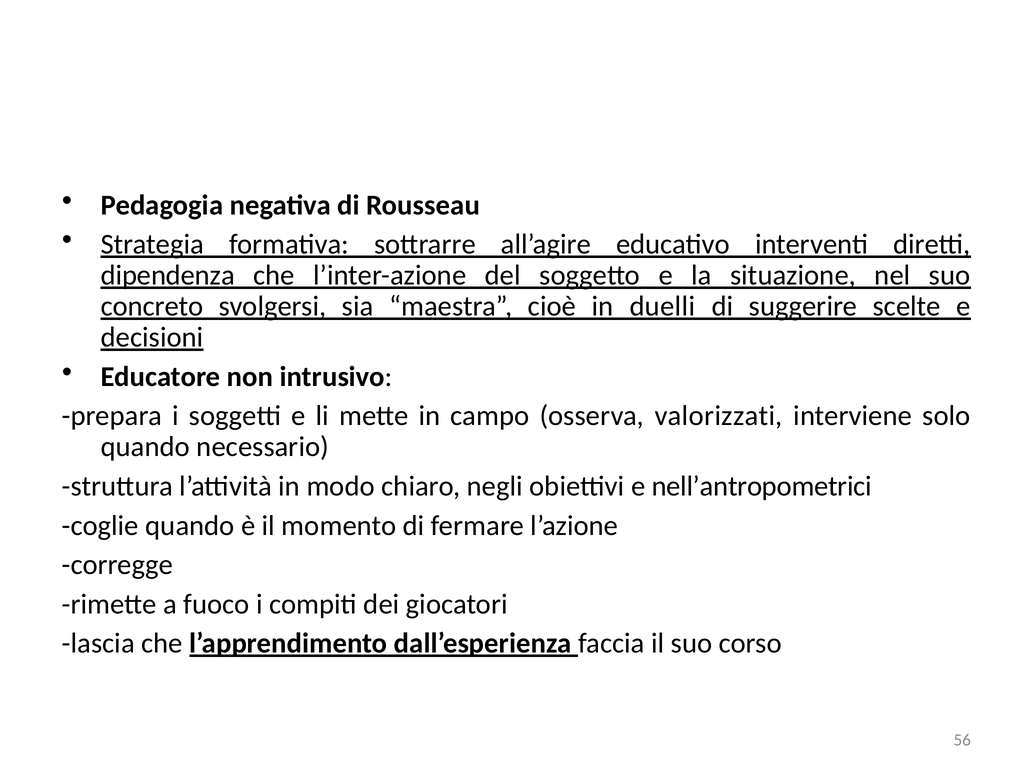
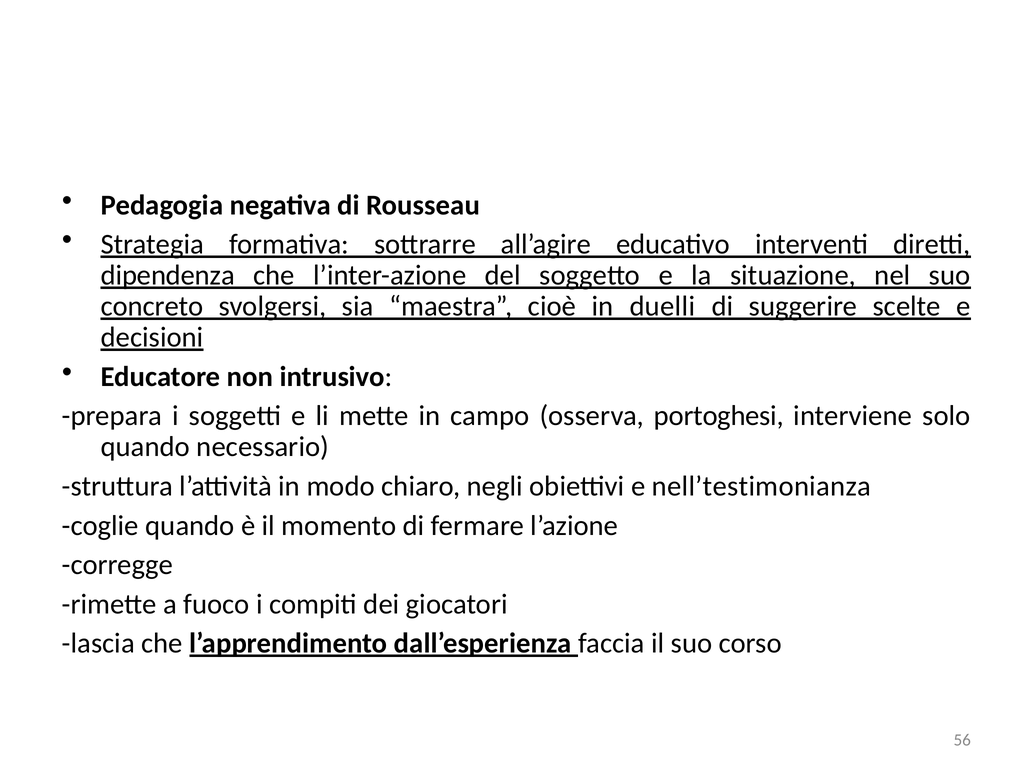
valorizzati: valorizzati -> portoghesi
nell’antropometrici: nell’antropometrici -> nell’testimonianza
